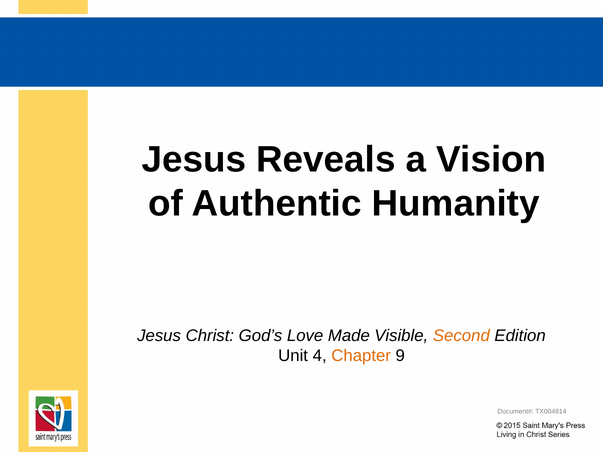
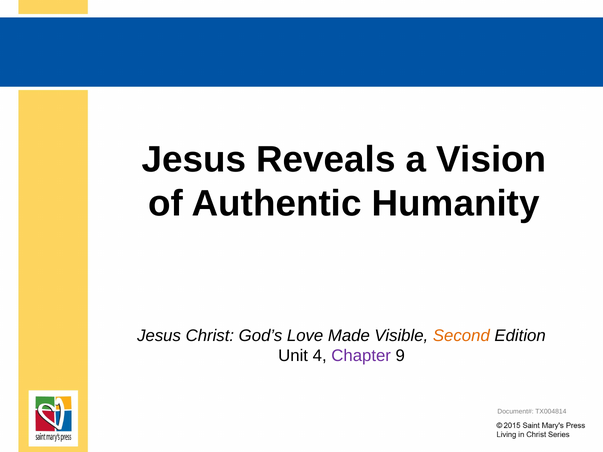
Chapter colour: orange -> purple
